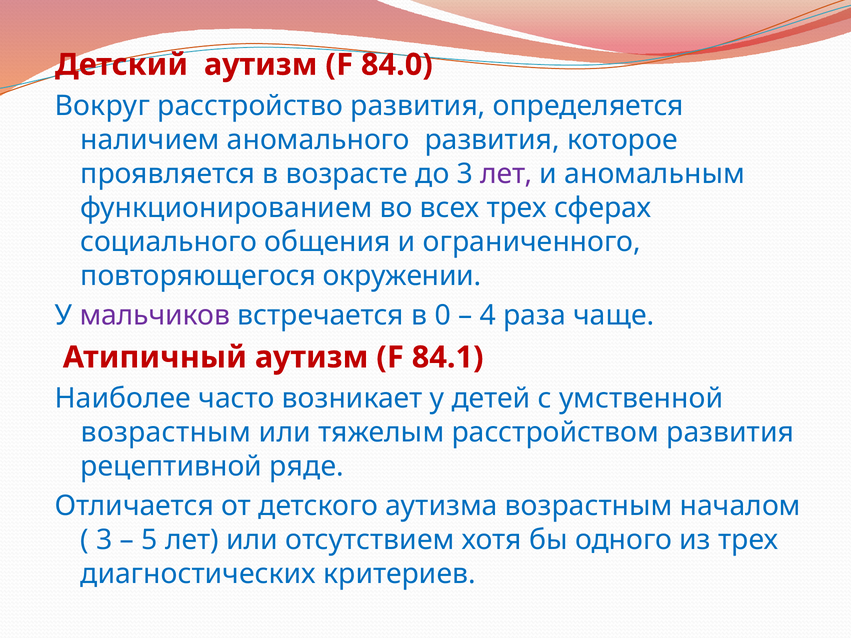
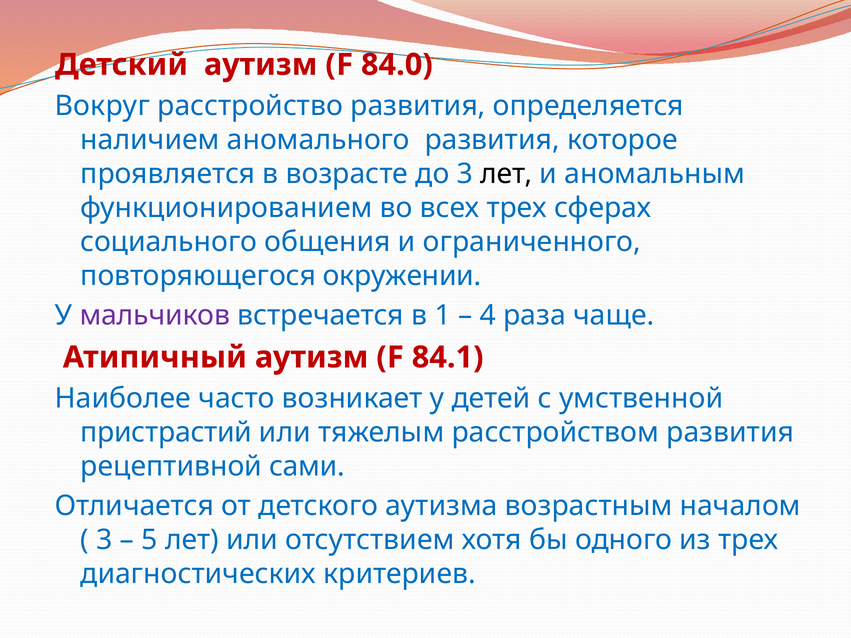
лет at (506, 174) colour: purple -> black
0: 0 -> 1
возрастным at (166, 432): возрастным -> пристрастий
ряде: ряде -> сами
